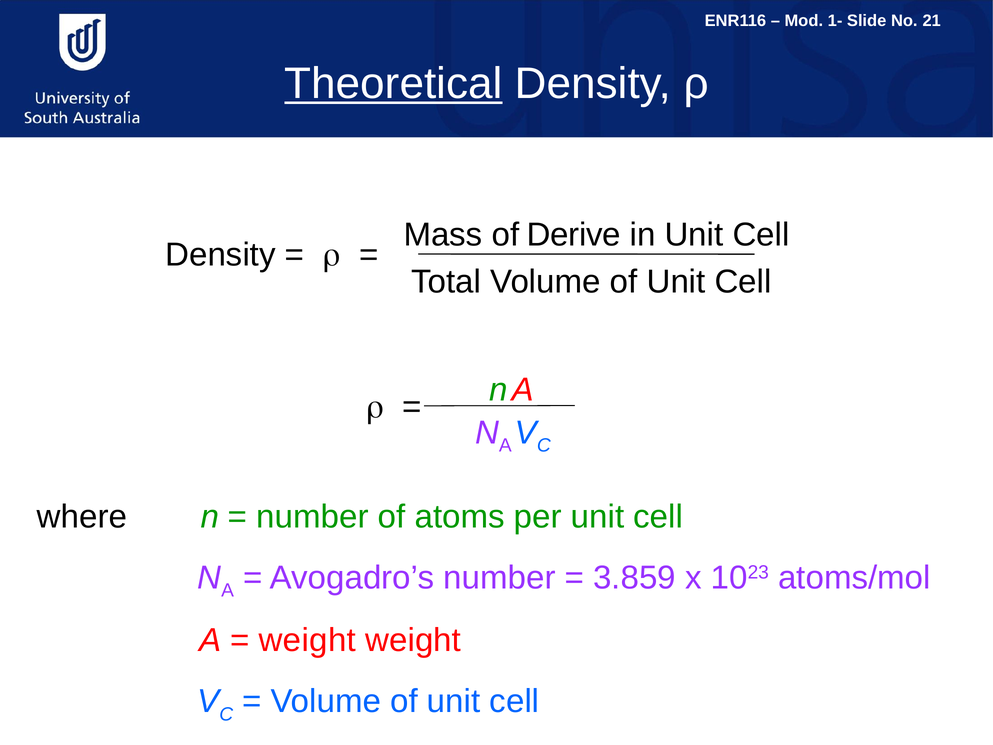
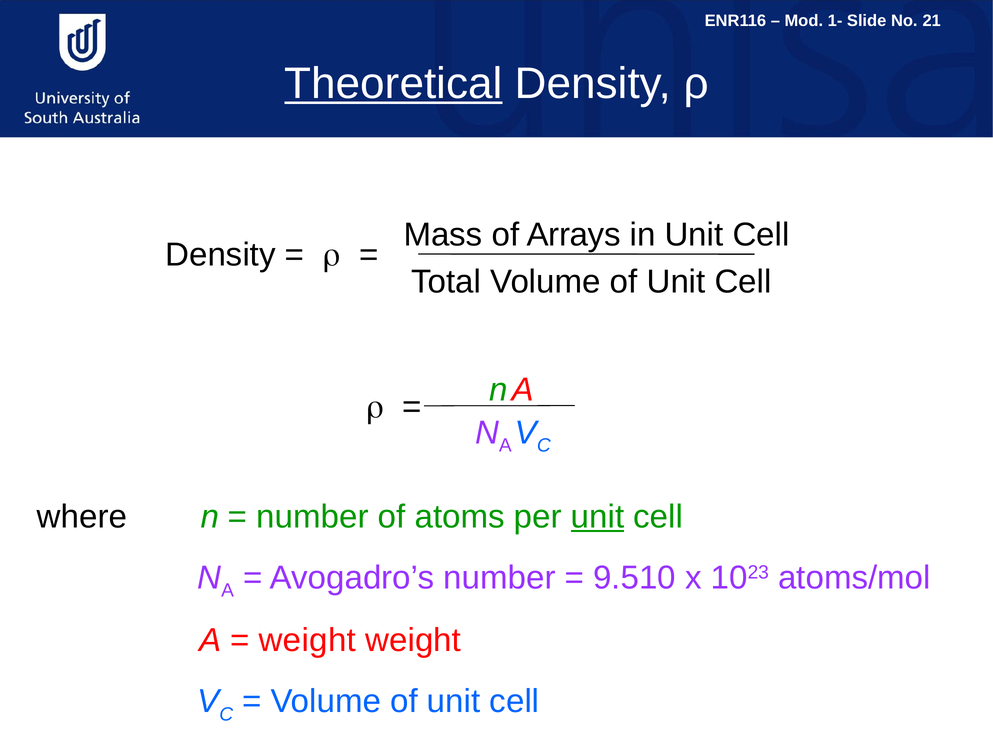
Derive: Derive -> Arrays
unit at (598, 517) underline: none -> present
3.859: 3.859 -> 9.510
